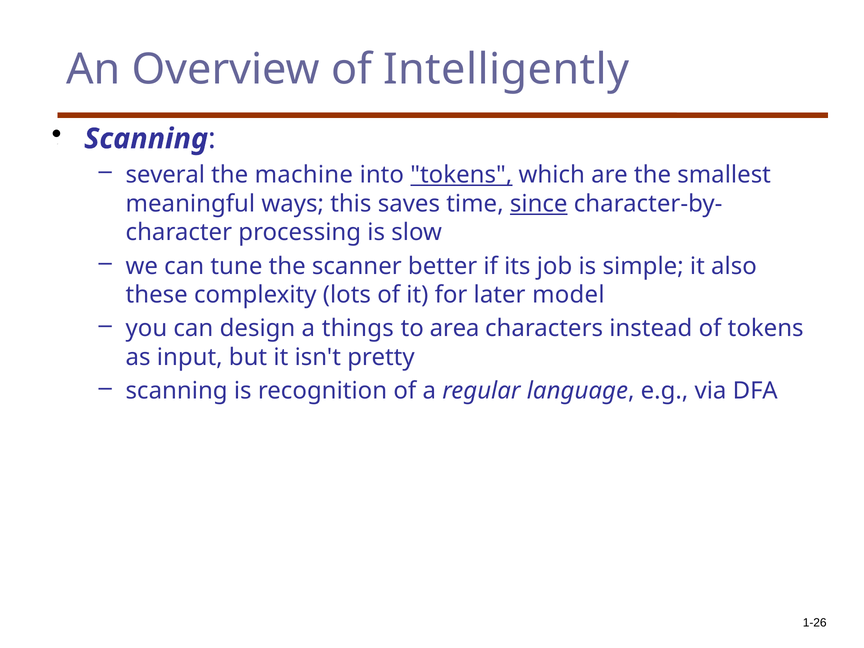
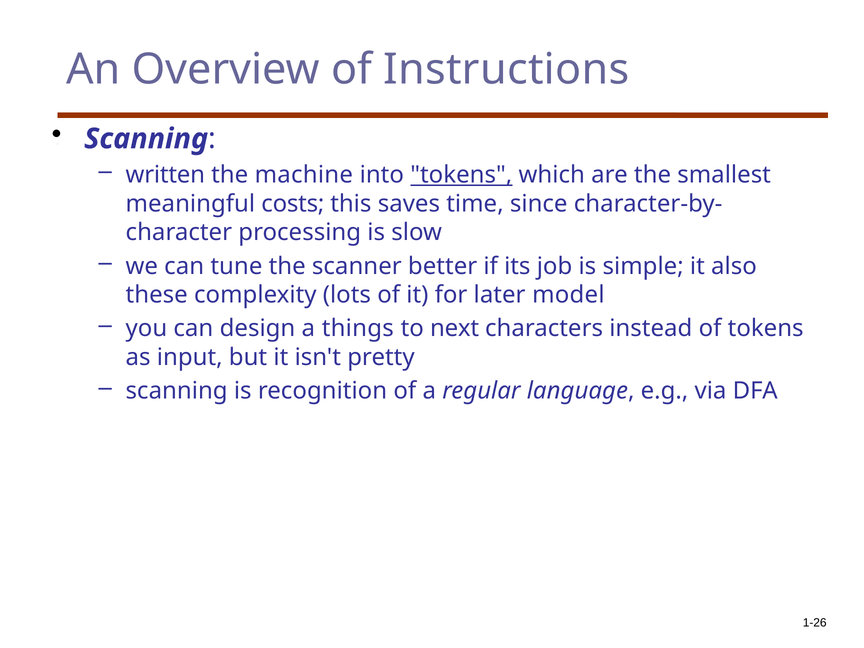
Intelligently: Intelligently -> Instructions
several: several -> written
ways: ways -> costs
since underline: present -> none
area: area -> next
